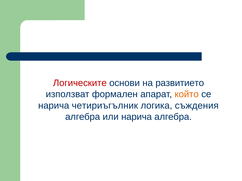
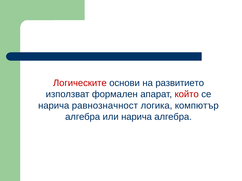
който colour: orange -> red
четириъгълник: четириъгълник -> равнозначност
съждения: съждения -> компютър
